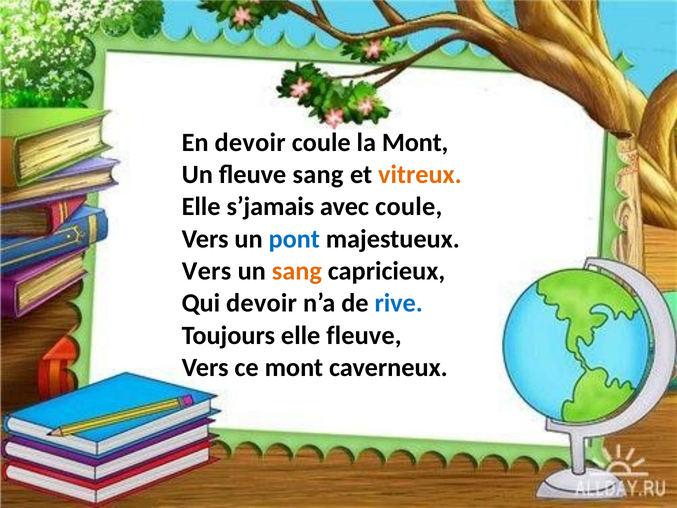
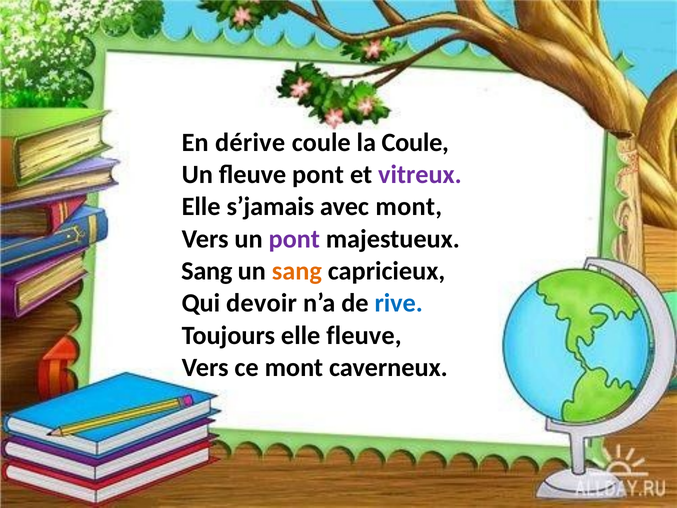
En devoir: devoir -> dérive
la Mont: Mont -> Coule
fleuve sang: sang -> pont
vitreux colour: orange -> purple
avec coule: coule -> mont
pont at (294, 239) colour: blue -> purple
Vers at (207, 271): Vers -> Sang
